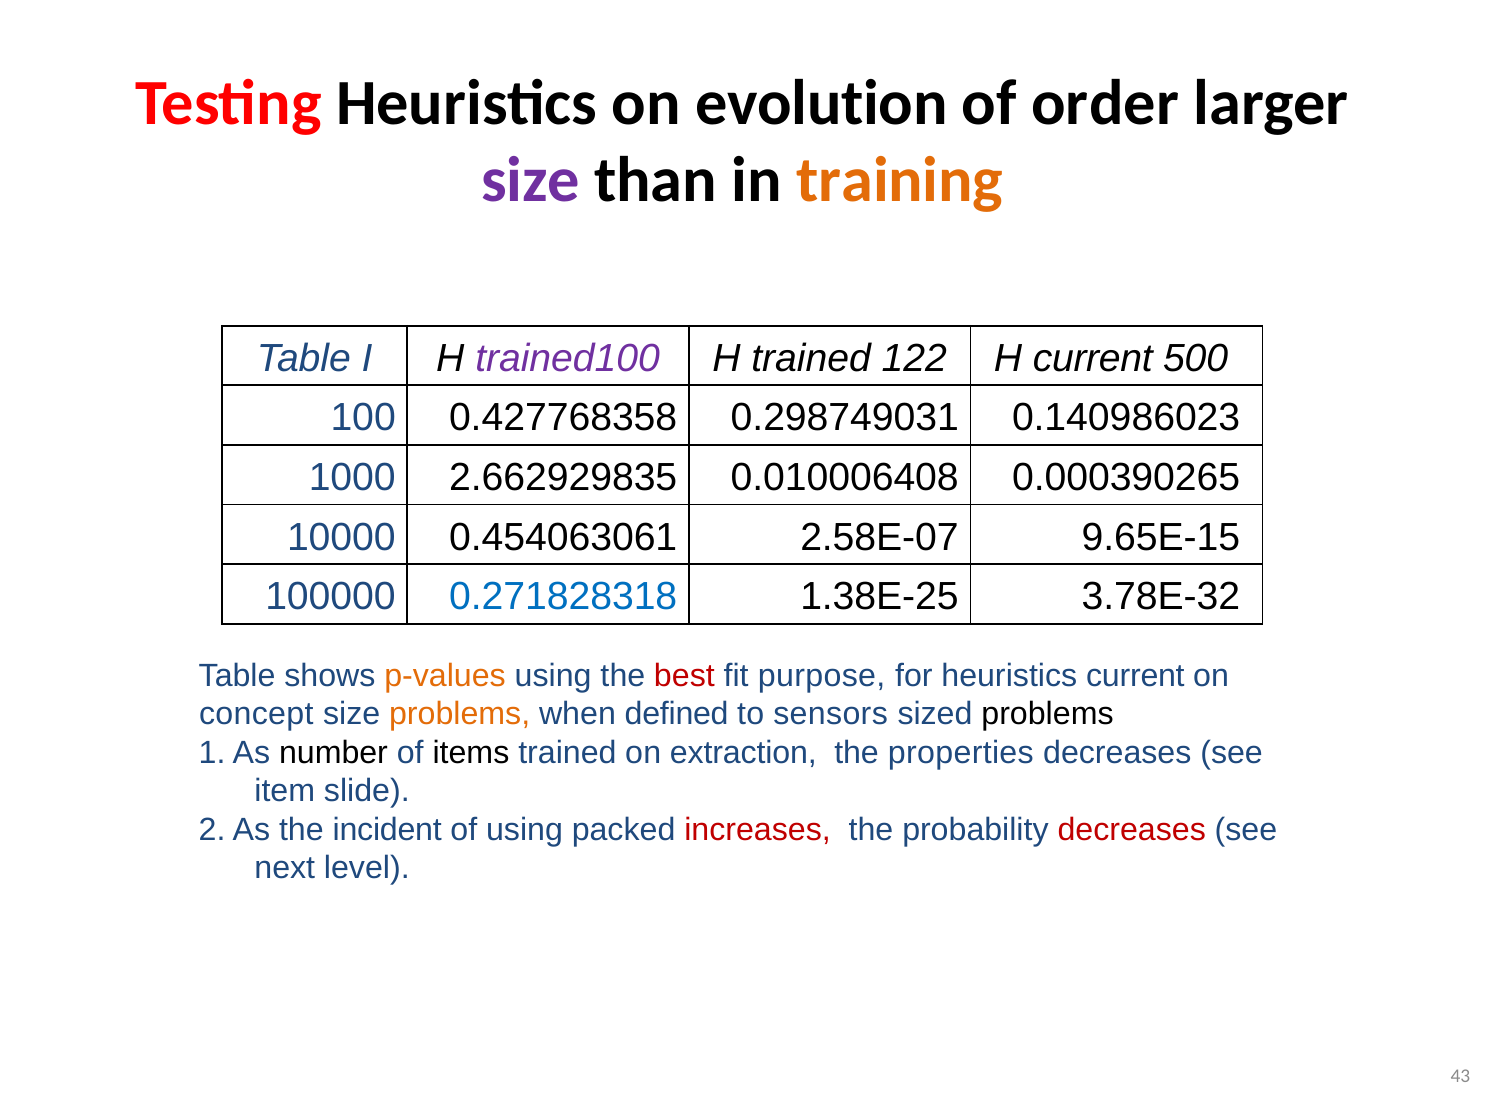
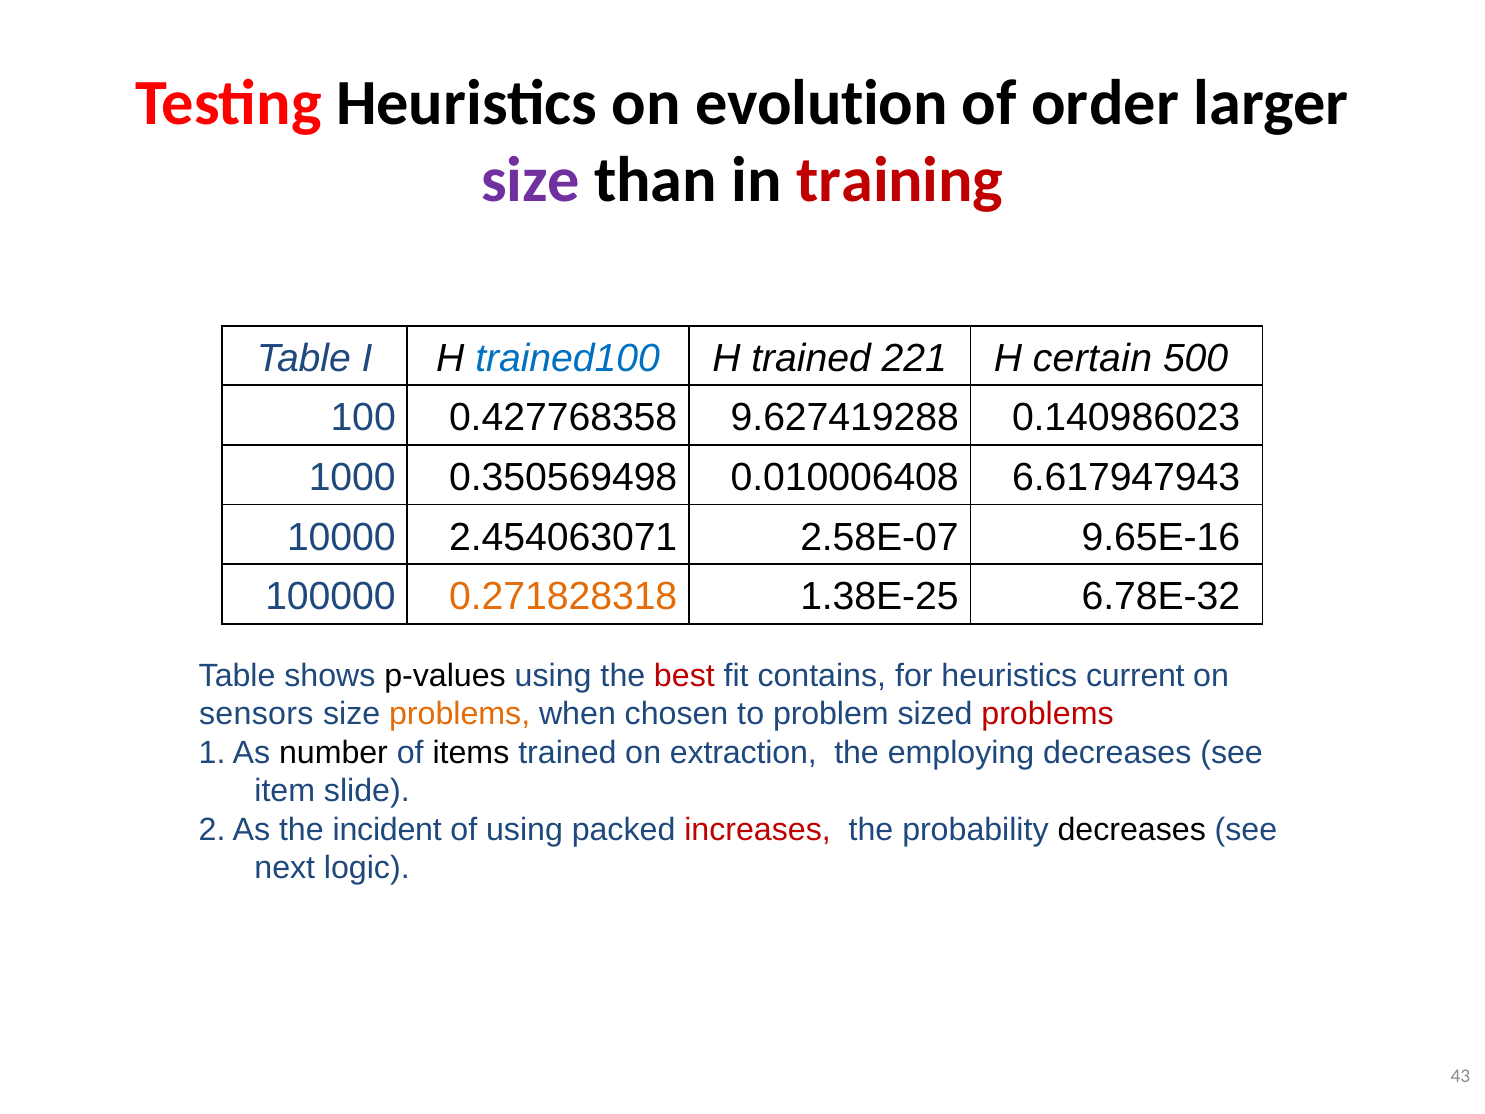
training colour: orange -> red
trained100 colour: purple -> blue
122: 122 -> 221
H current: current -> certain
0.298749031: 0.298749031 -> 9.627419288
2.662929835: 2.662929835 -> 0.350569498
0.000390265: 0.000390265 -> 6.617947943
0.454063061: 0.454063061 -> 2.454063071
9.65E-15: 9.65E-15 -> 9.65E-16
0.271828318 colour: blue -> orange
3.78E-32: 3.78E-32 -> 6.78E-32
p-values colour: orange -> black
purpose: purpose -> contains
concept: concept -> sensors
defined: defined -> chosen
sensors: sensors -> problem
problems at (1048, 714) colour: black -> red
properties: properties -> employing
decreases at (1132, 829) colour: red -> black
level: level -> logic
